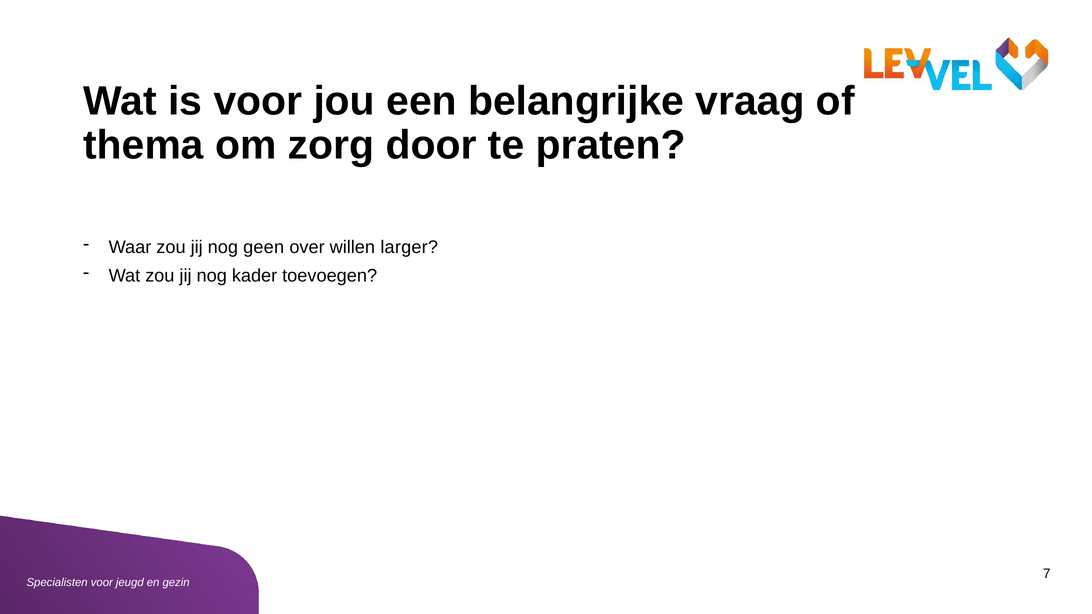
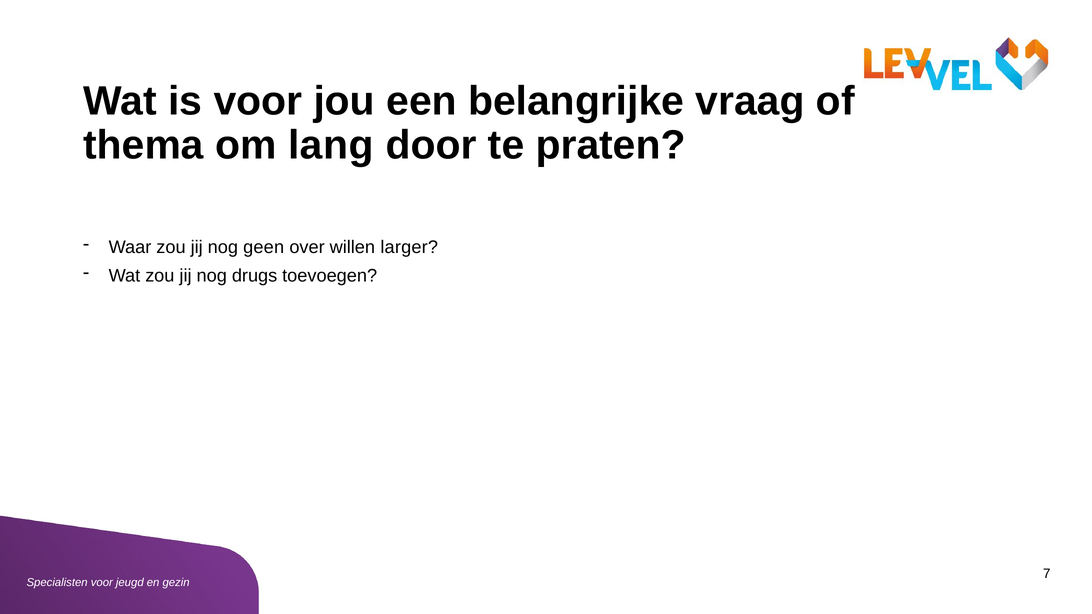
zorg: zorg -> lang
kader: kader -> drugs
